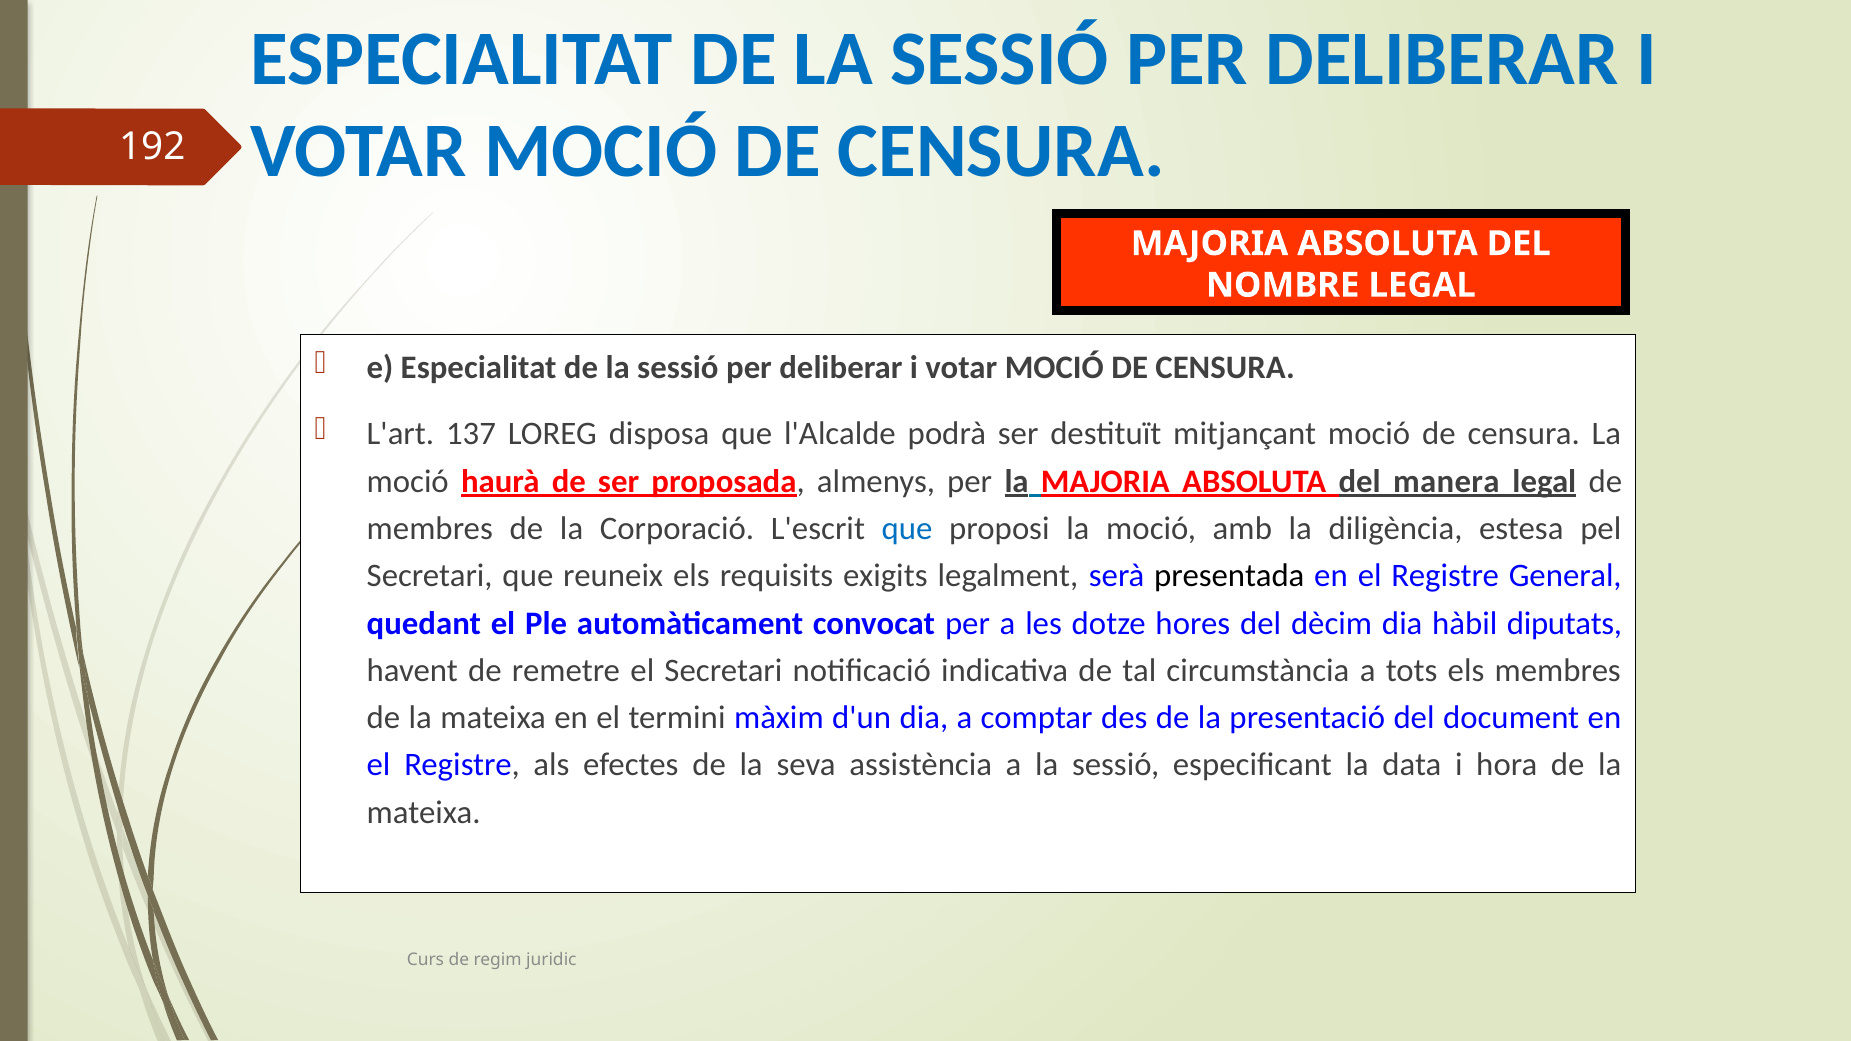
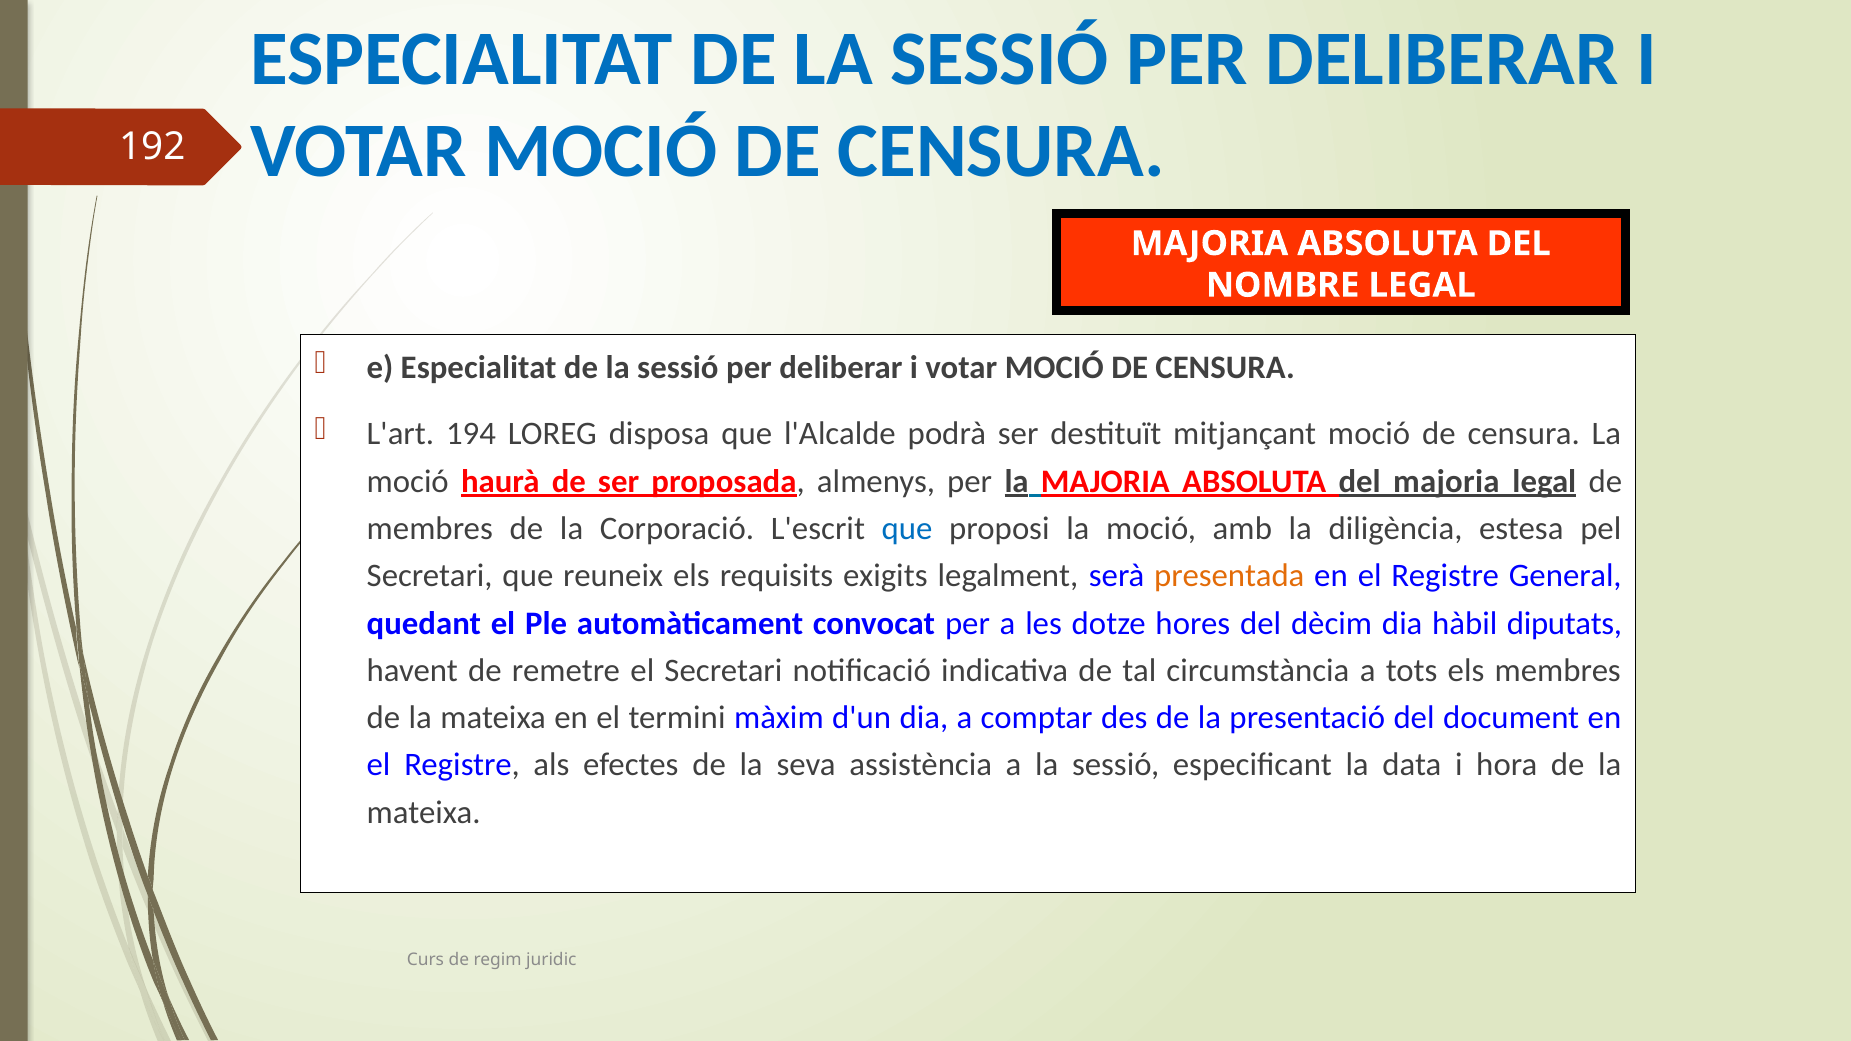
137: 137 -> 194
del manera: manera -> majoria
presentada colour: black -> orange
